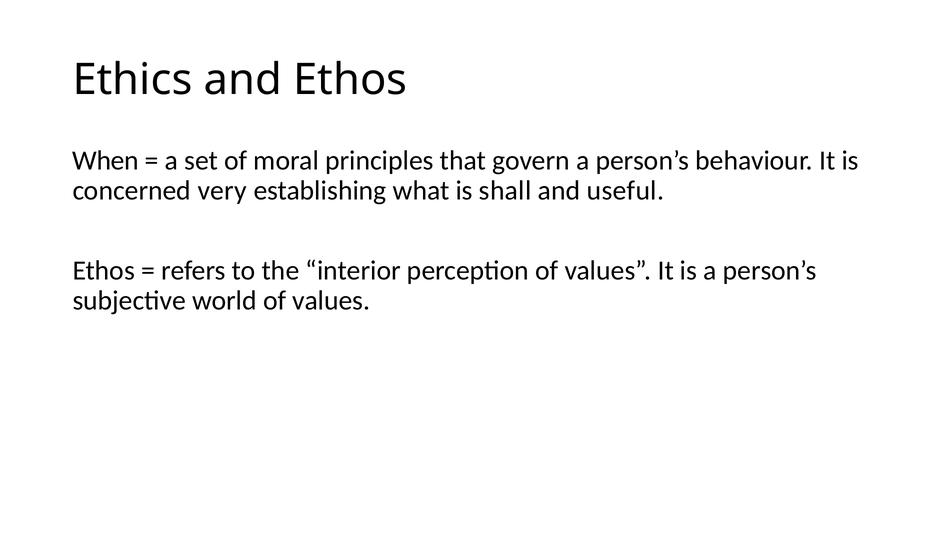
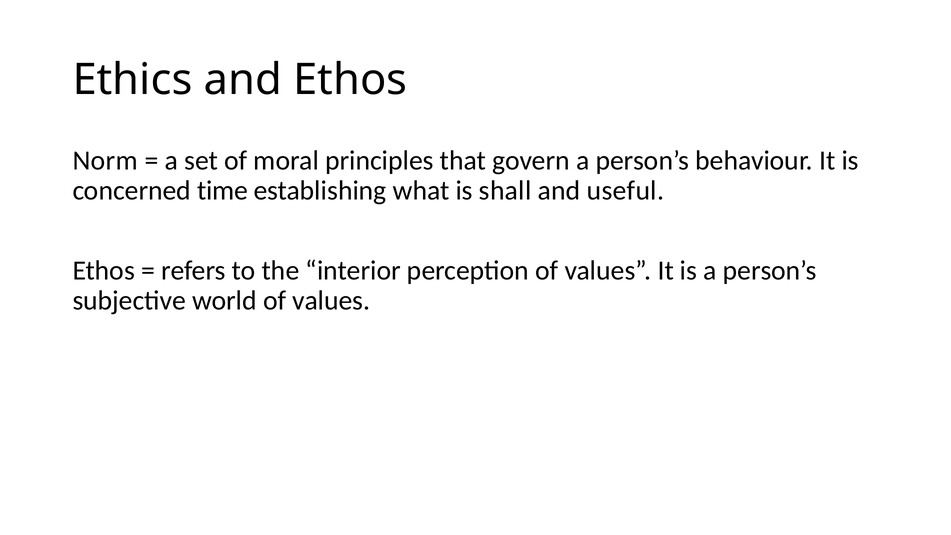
When: When -> Norm
very: very -> time
